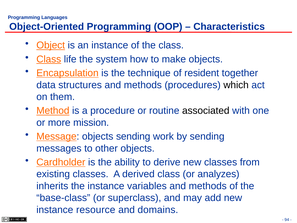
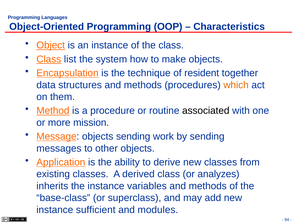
life: life -> list
which colour: black -> orange
Cardholder: Cardholder -> Application
resource: resource -> sufficient
domains: domains -> modules
